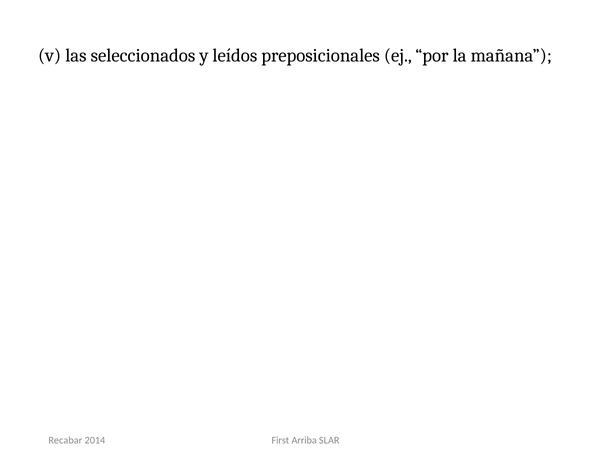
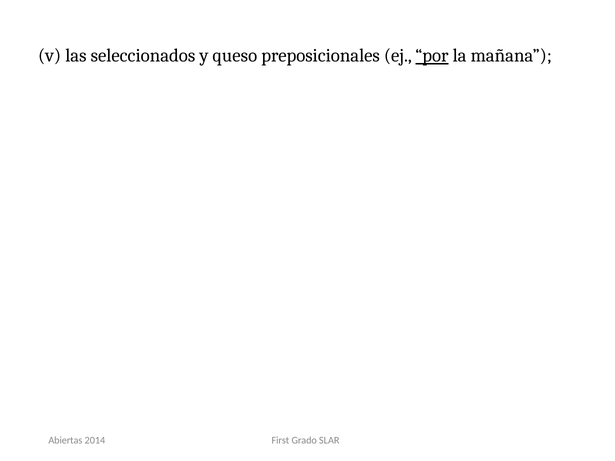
leídos: leídos -> queso
por underline: none -> present
Arriba: Arriba -> Grado
Recabar: Recabar -> Abiertas
